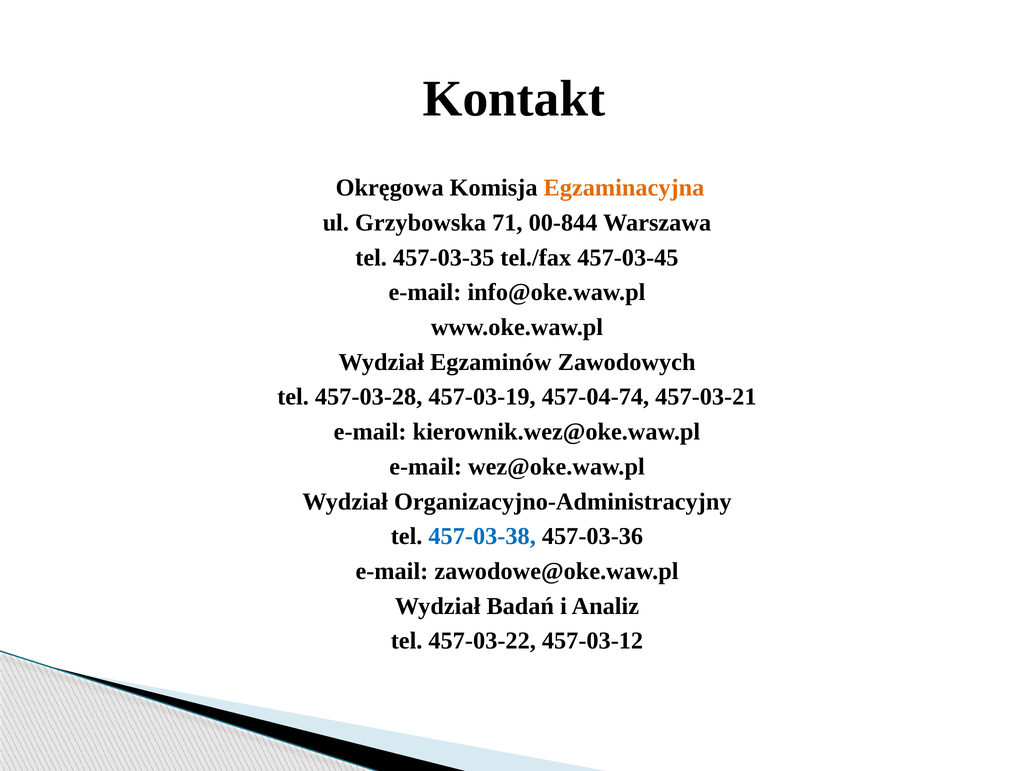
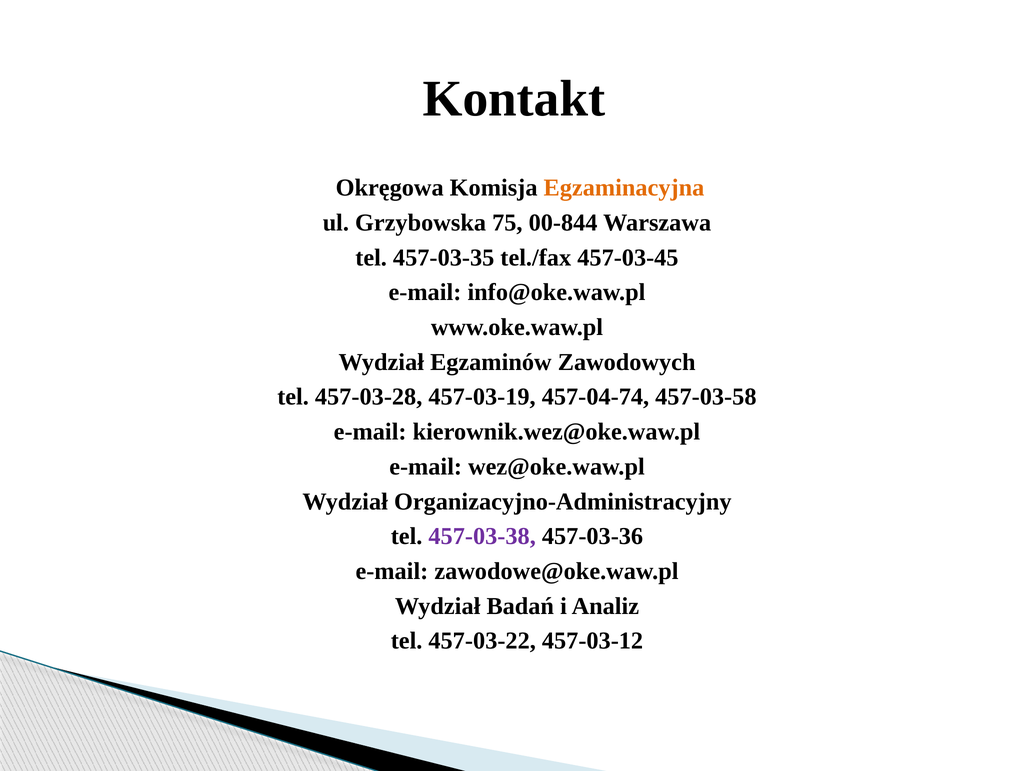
71: 71 -> 75
457-03-21: 457-03-21 -> 457-03-58
457-03-38 colour: blue -> purple
